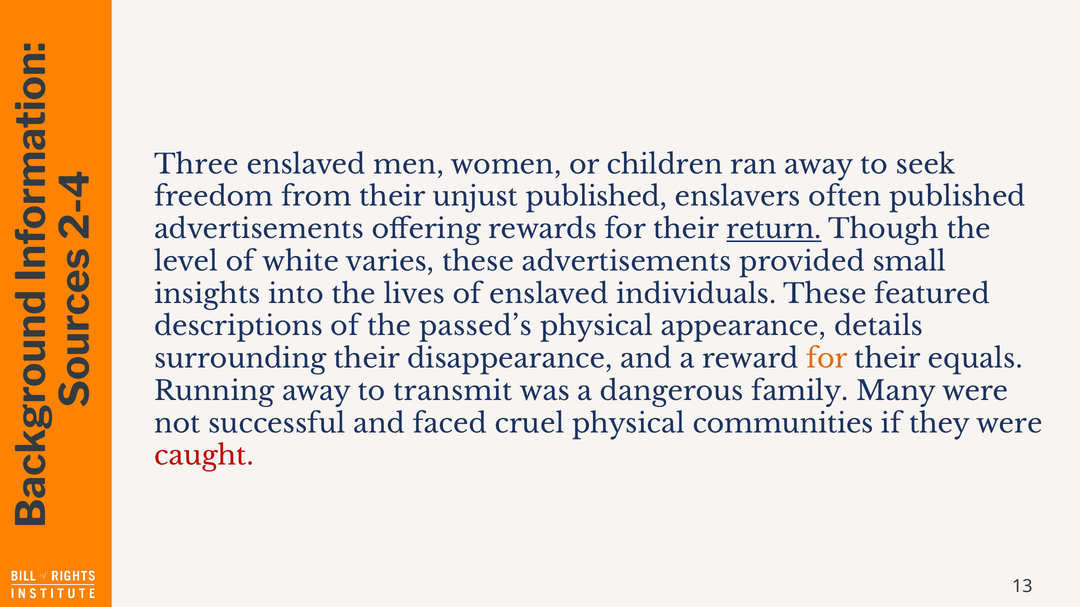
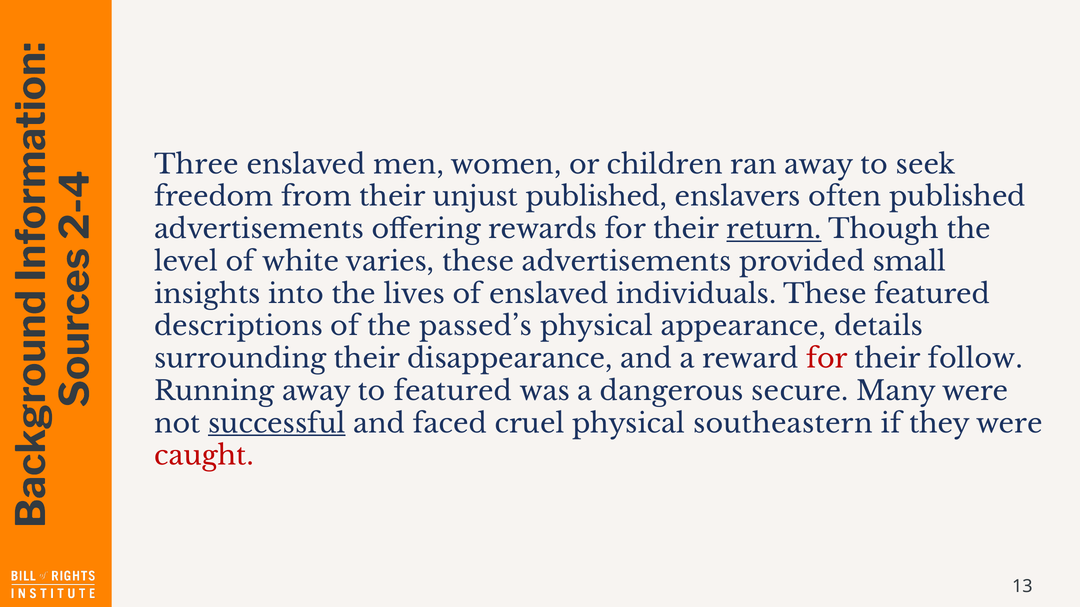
for at (827, 359) colour: orange -> red
equals: equals -> follow
to transmit: transmit -> featured
family: family -> secure
successful underline: none -> present
communities: communities -> southeastern
